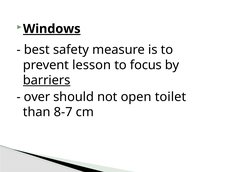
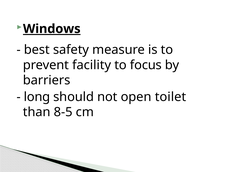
lesson: lesson -> facility
barriers underline: present -> none
over: over -> long
8-7: 8-7 -> 8-5
